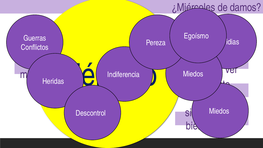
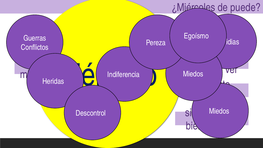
damos: damos -> puede
